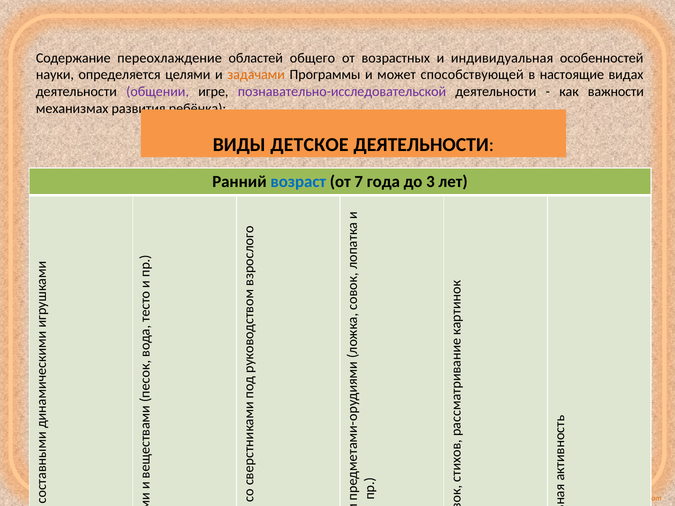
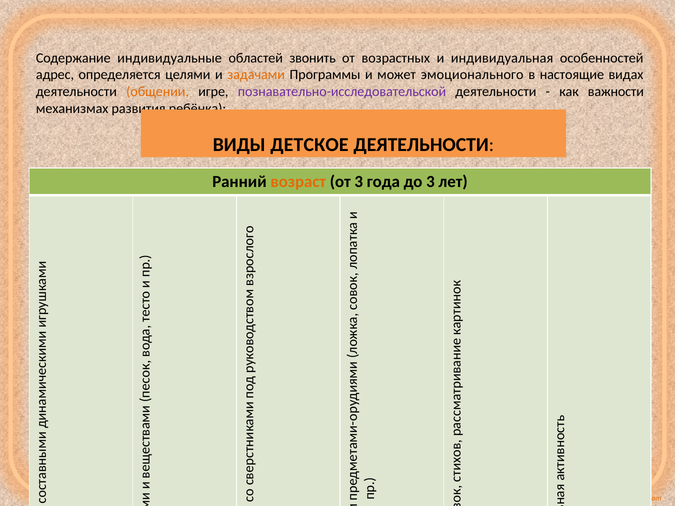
переохлаждение: переохлаждение -> индивидуальные
общего: общего -> звонить
науки: науки -> адрес
способствующей: способствующей -> эмоционального
общении colour: purple -> orange
возраст colour: blue -> orange
от 7: 7 -> 3
